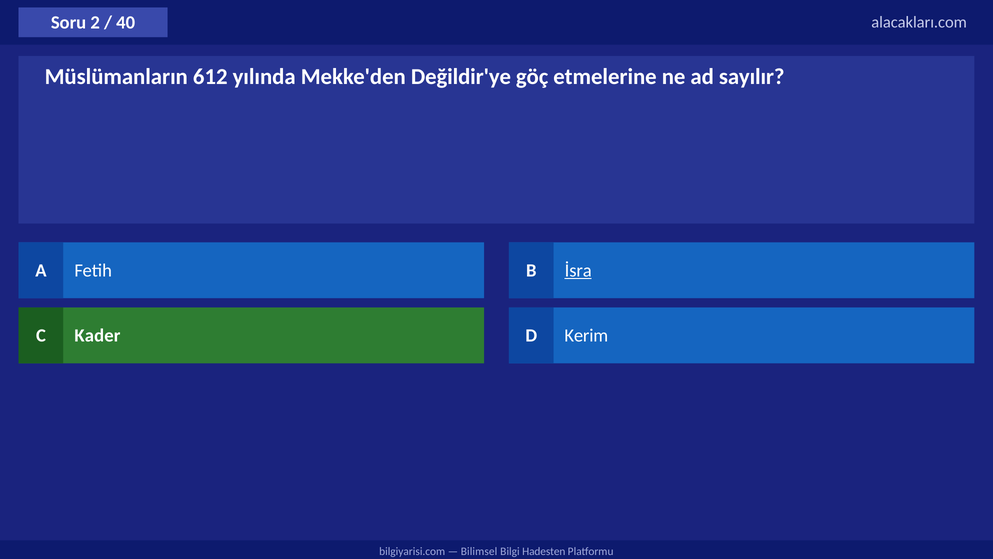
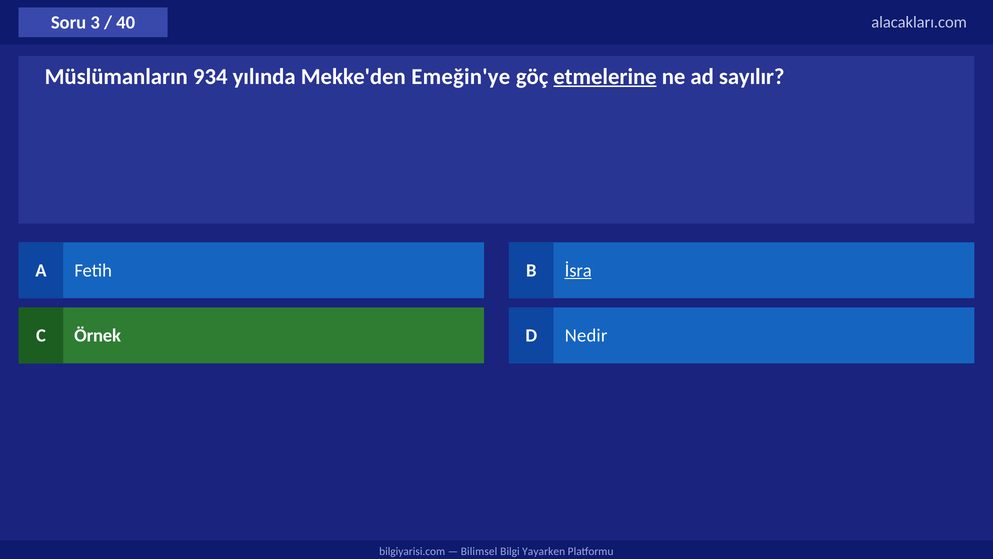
2: 2 -> 3
612: 612 -> 934
Değildir'ye: Değildir'ye -> Emeğin'ye
etmelerine underline: none -> present
Kader: Kader -> Örnek
Kerim: Kerim -> Nedir
Hadesten: Hadesten -> Yayarken
